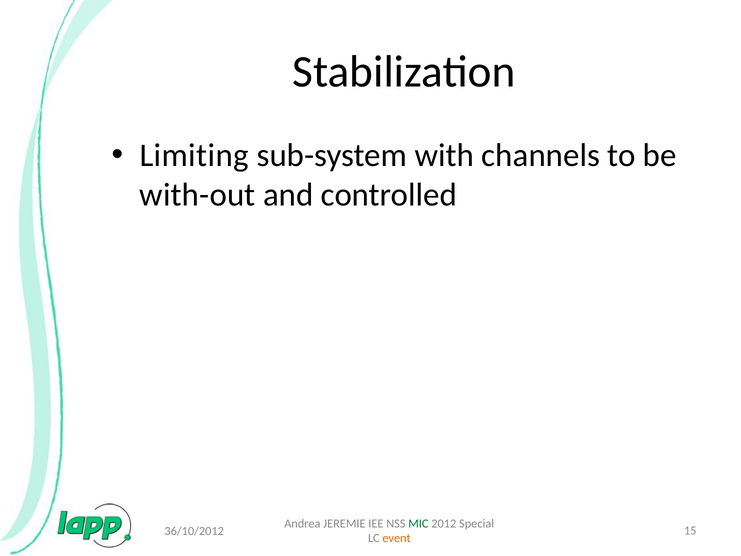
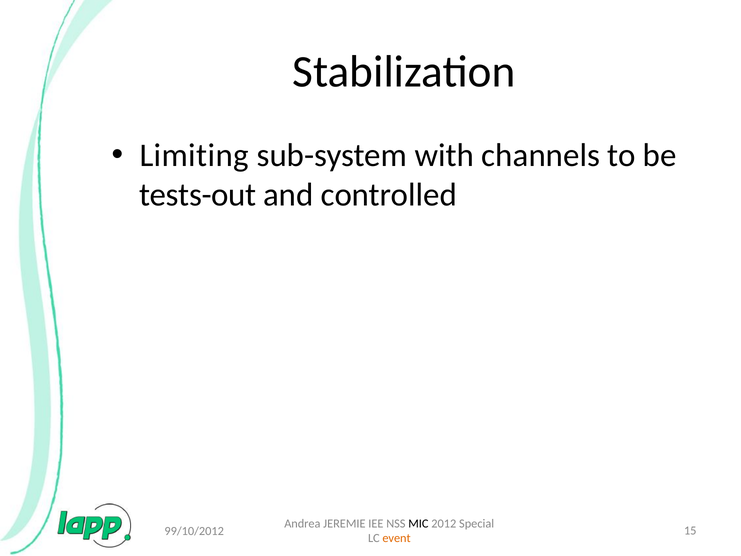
with-out: with-out -> tests-out
MIC colour: green -> black
36/10/2012: 36/10/2012 -> 99/10/2012
